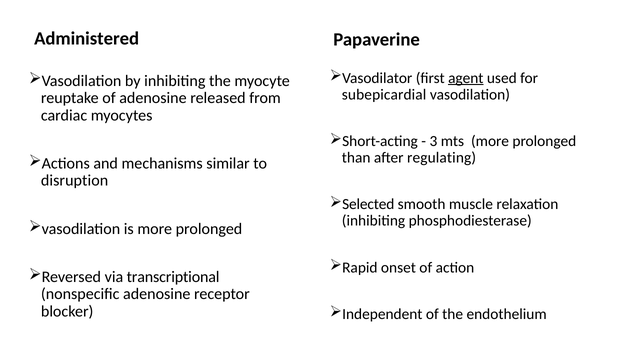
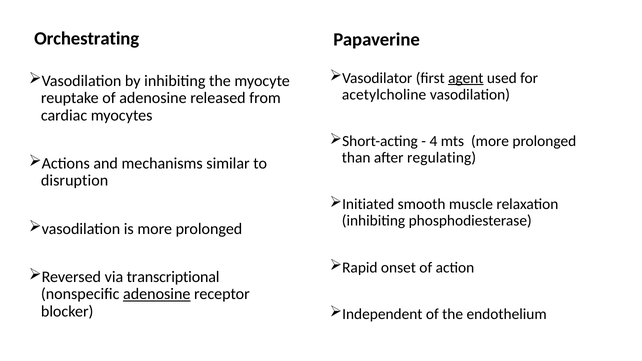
Administered: Administered -> Orchestrating
subepicardial: subepicardial -> acetylcholine
3: 3 -> 4
Selected: Selected -> Initiated
adenosine at (157, 294) underline: none -> present
